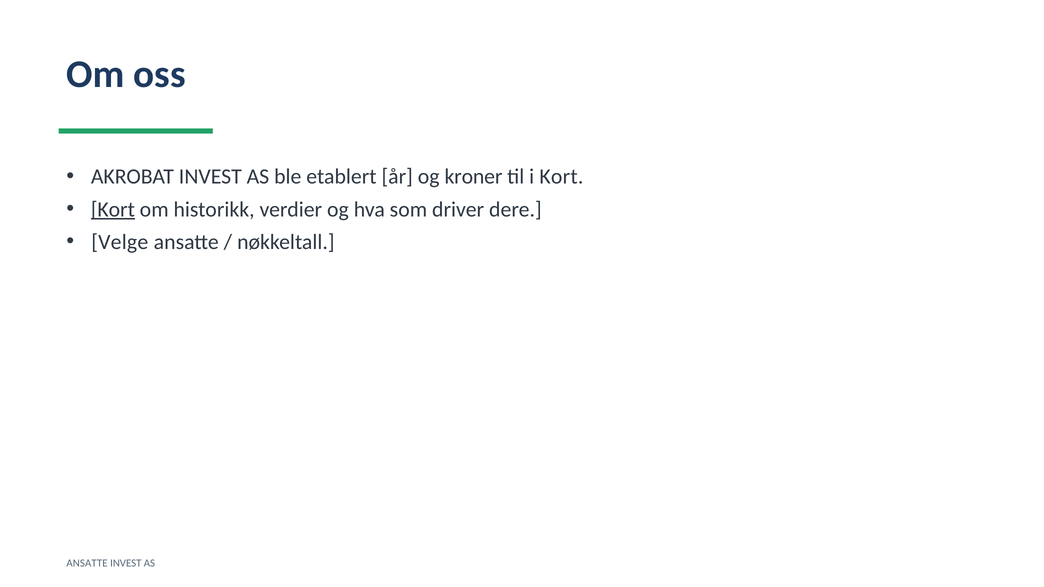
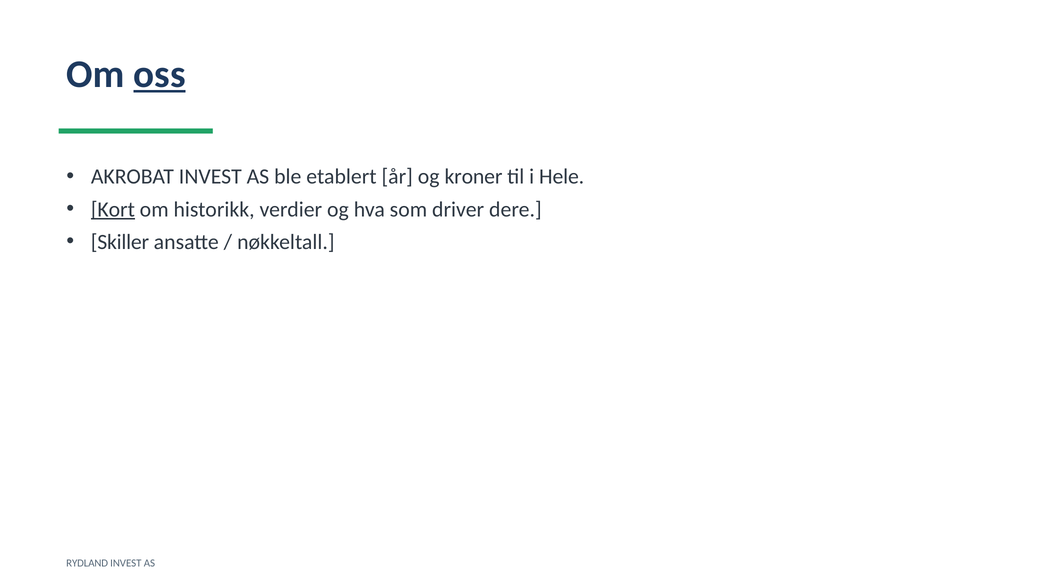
oss underline: none -> present
i Kort: Kort -> Hele
Velge: Velge -> Skiller
ANSATTE at (87, 563): ANSATTE -> RYDLAND
